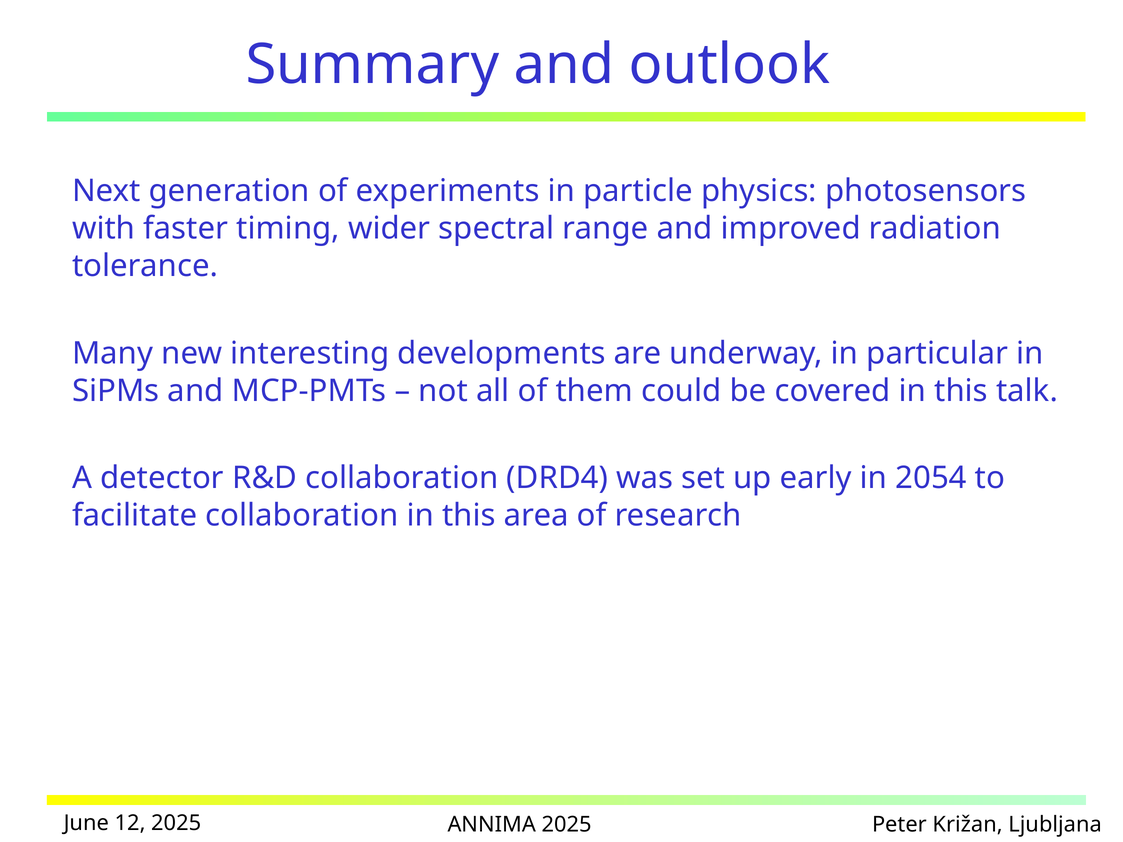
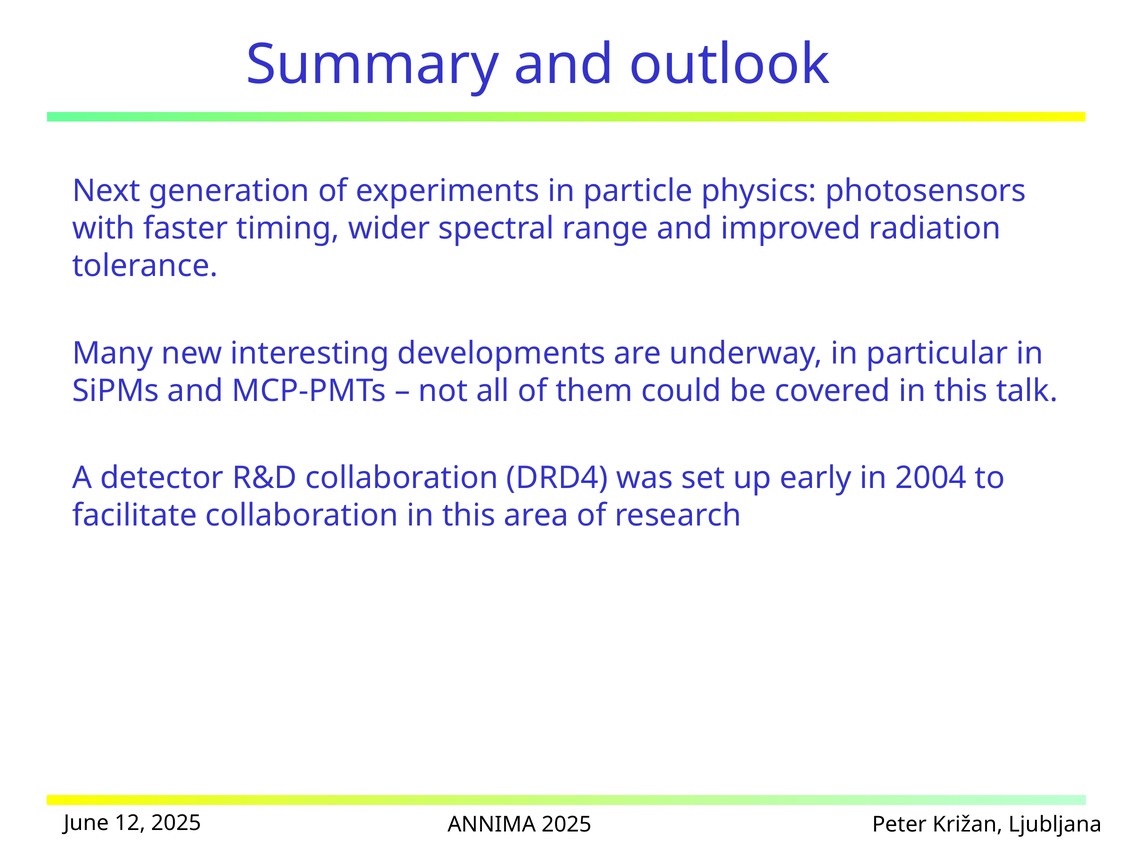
2054: 2054 -> 2004
